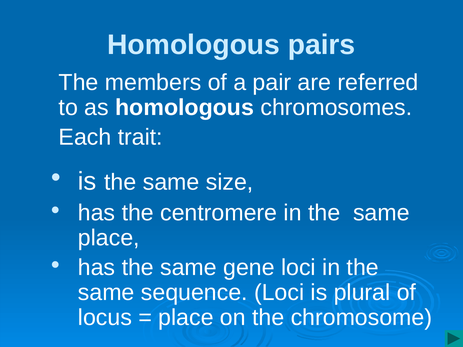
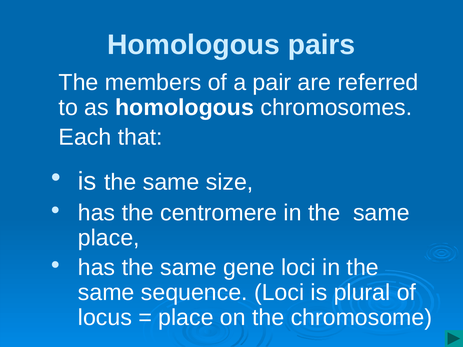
trait: trait -> that
